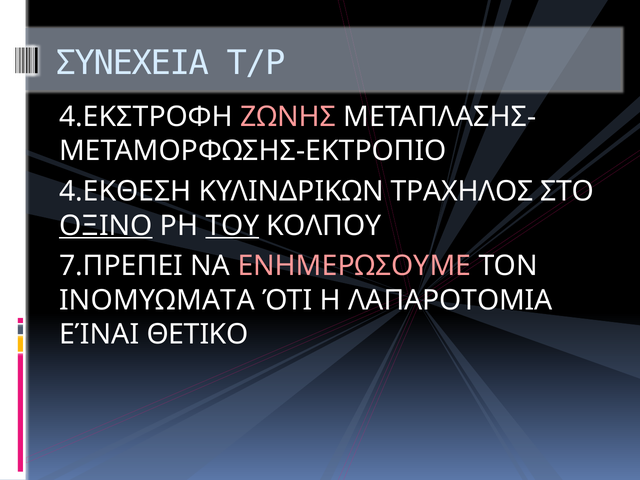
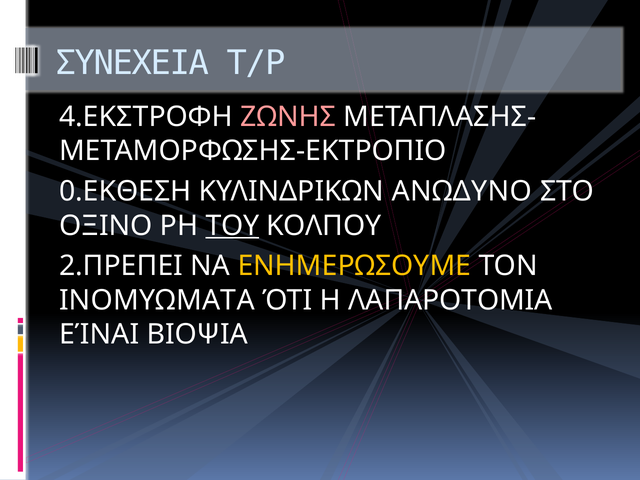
4.ΕΚΘΕΣΗ: 4.ΕΚΘΕΣΗ -> 0.ΕΚΘΕΣΗ
ΤΡΑΧΗΛΟΣ: ΤΡΑΧΗΛΟΣ -> ΑΝΩΔΥΝΟ
ΟΞΙΝΟ underline: present -> none
7.ΠΡΕΠΕΙ: 7.ΠΡΕΠΕΙ -> 2.ΠΡΕΠΕΙ
ΕΝΗΜΕΡΩΣΟΥΜΕ colour: pink -> yellow
ΘΕΤΙΚΟ: ΘΕΤΙΚΟ -> ΒΙΟΨΙΑ
